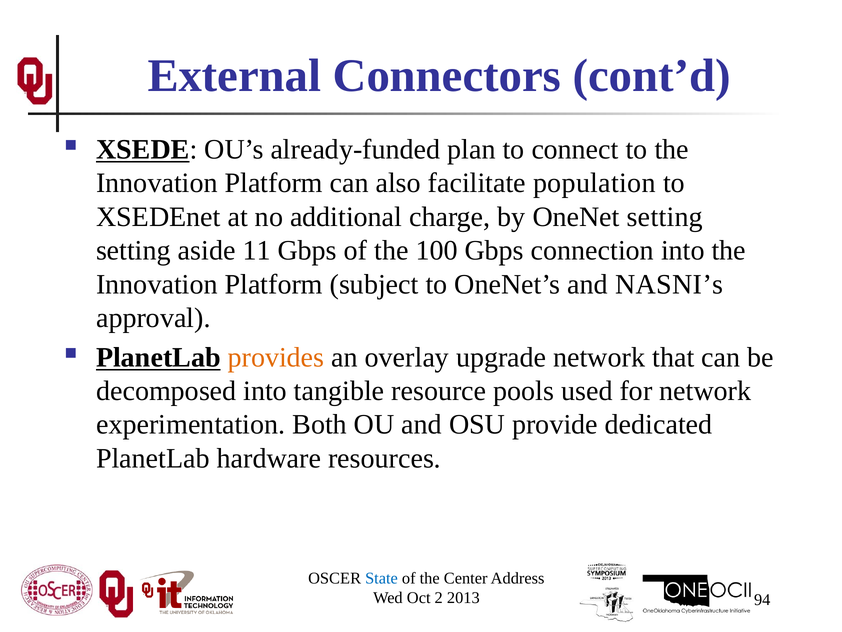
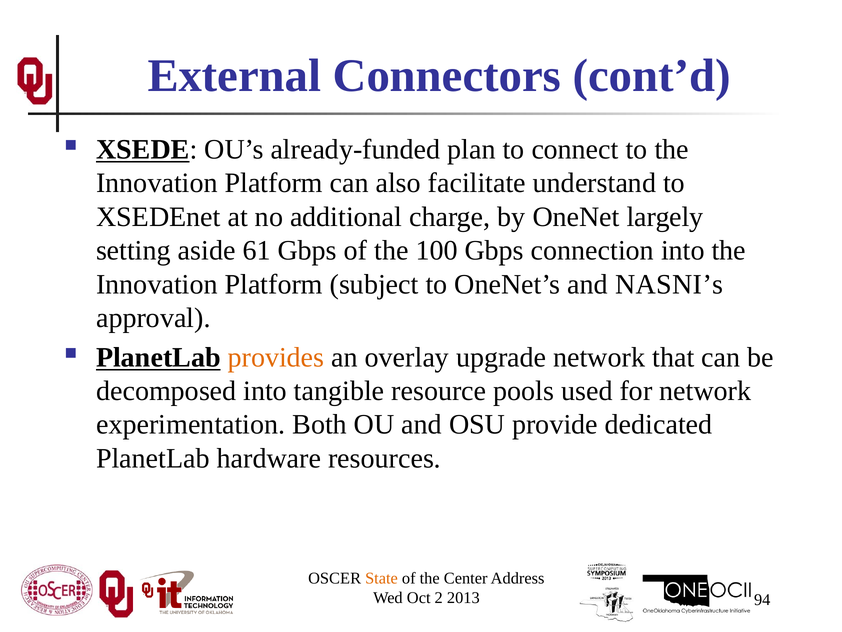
population: population -> understand
OneNet setting: setting -> largely
11: 11 -> 61
State colour: blue -> orange
